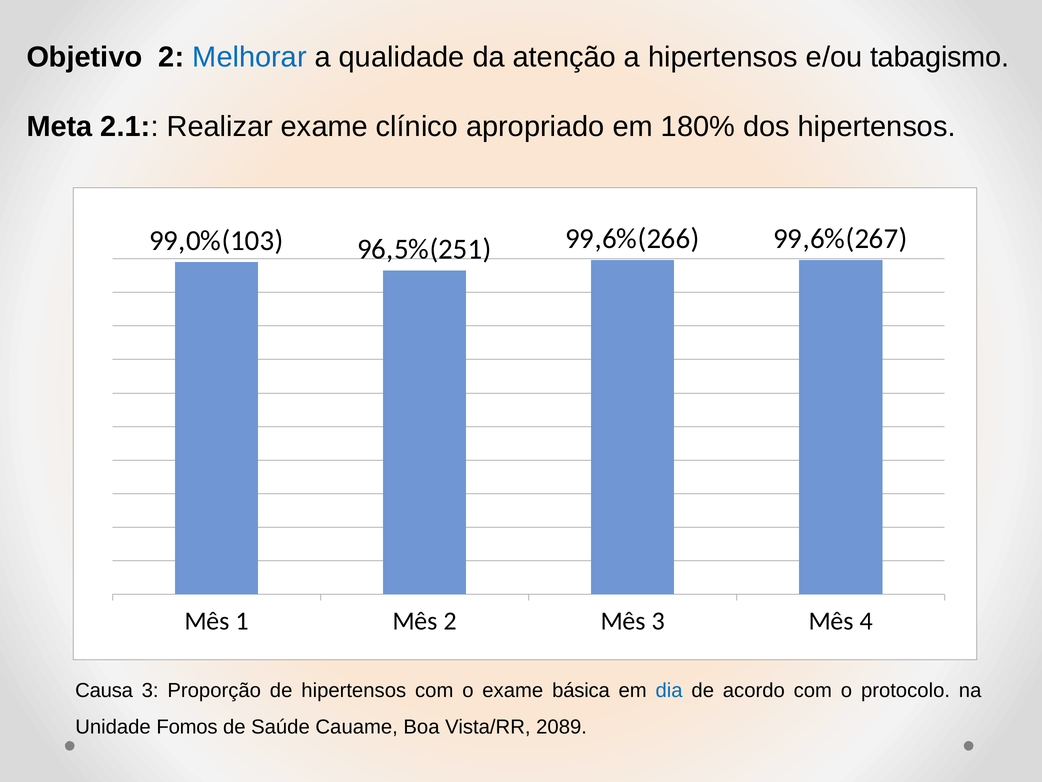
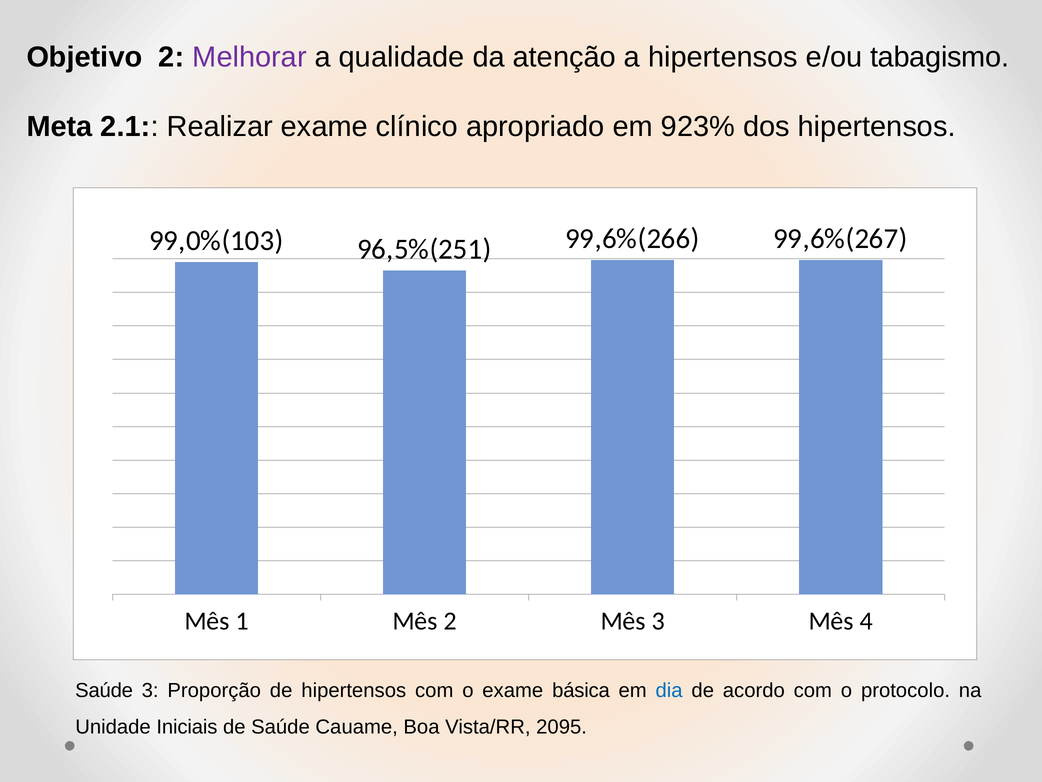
Melhorar colour: blue -> purple
180%: 180% -> 923%
Causa at (104, 690): Causa -> Saúde
Fomos: Fomos -> Iniciais
2089: 2089 -> 2095
